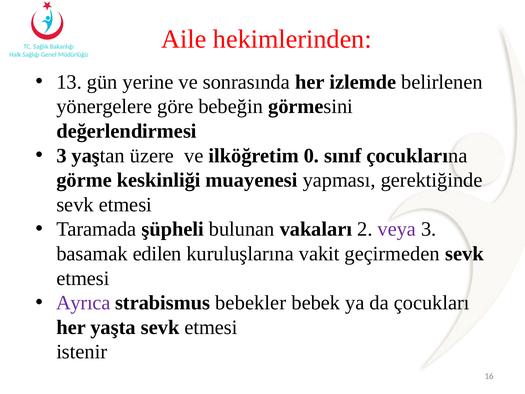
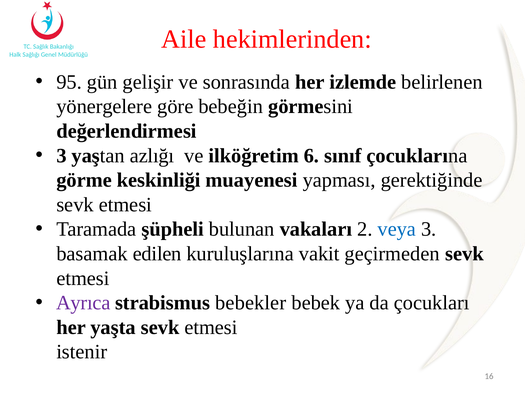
13: 13 -> 95
yerine: yerine -> gelişir
üzere: üzere -> azlığı
0: 0 -> 6
veya colour: purple -> blue
